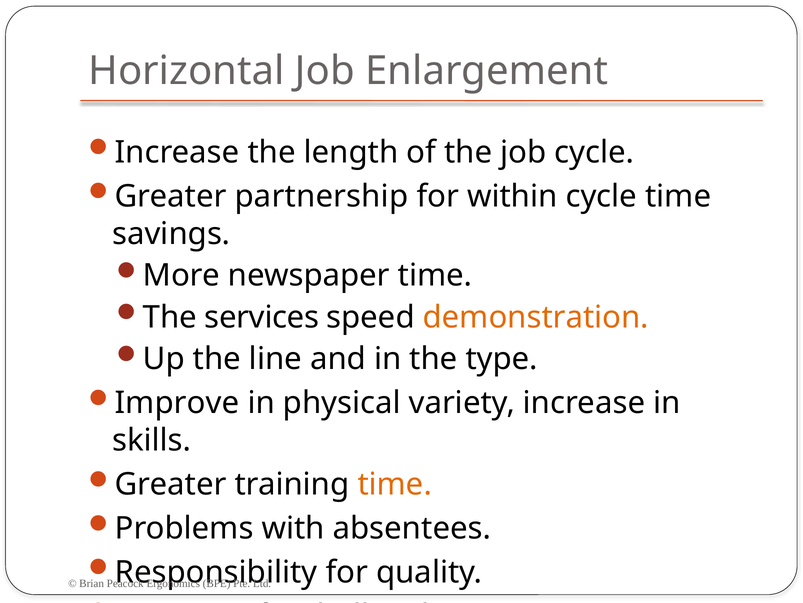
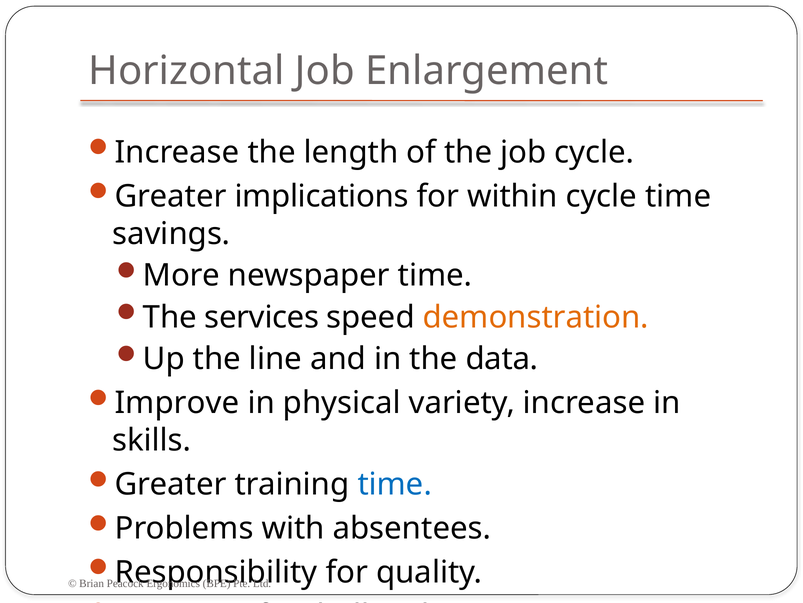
partnership: partnership -> implications
type: type -> data
time at (395, 484) colour: orange -> blue
